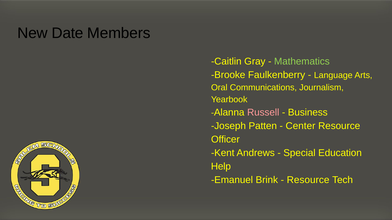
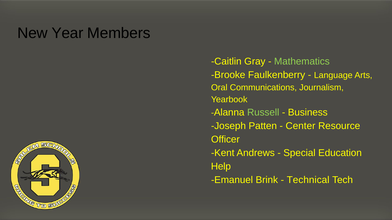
Date: Date -> Year
Russell colour: pink -> light green
Resource at (308, 180): Resource -> Technical
